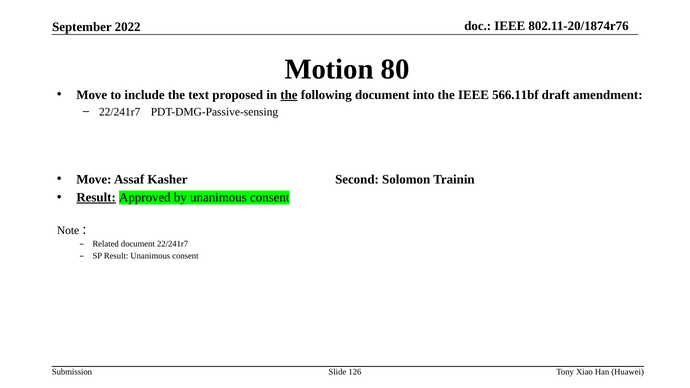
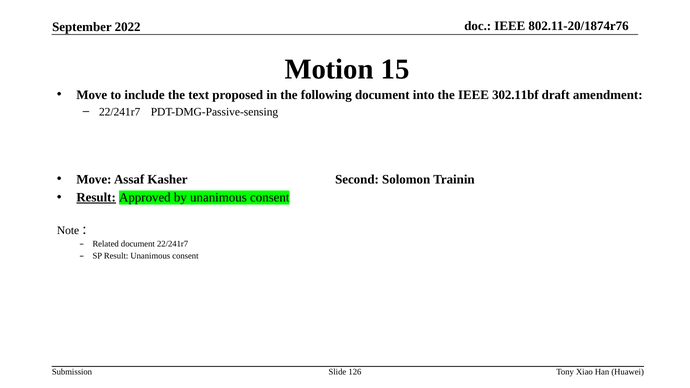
80: 80 -> 15
the at (289, 95) underline: present -> none
566.11bf: 566.11bf -> 302.11bf
